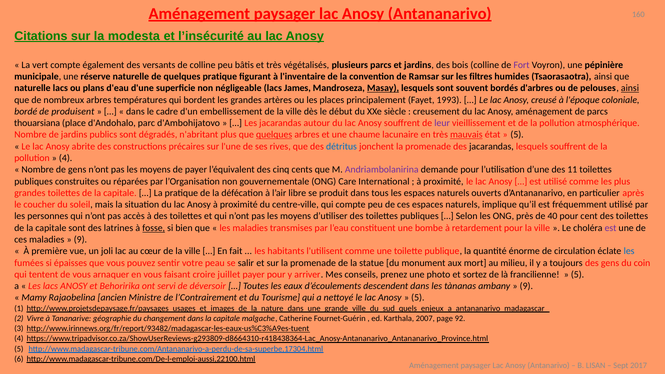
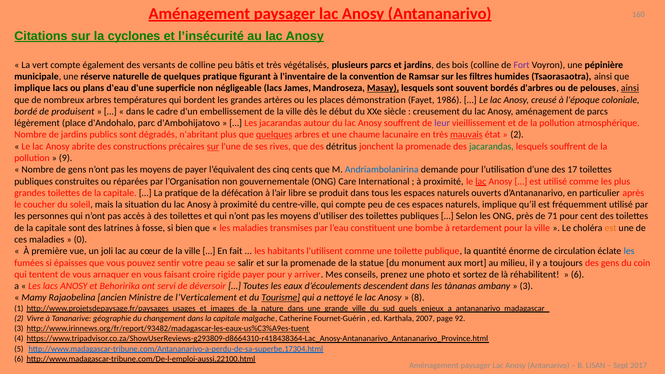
modesta: modesta -> cyclones
naturelle at (32, 88): naturelle -> implique
principalement: principalement -> démonstration
1993: 1993 -> 1986
thouarsiana: thouarsiana -> légèrement
5 at (517, 135): 5 -> 2
sur at (213, 146) underline: none -> present
détritus colour: blue -> black
jacarandas at (491, 146) colour: black -> green
4 at (66, 158): 4 -> 9
Andriambolanirina colour: purple -> blue
11: 11 -> 17
lac at (481, 181) underline: none -> present
40: 40 -> 71
fosse underline: present -> none
est at (611, 228) colour: purple -> orange
9 at (80, 240): 9 -> 0
juillet: juillet -> rigide
francilienne: francilienne -> réhabilitent
5 at (578, 275): 5 -> 6
9 at (526, 286): 9 -> 3
l’Contrairement: l’Contrairement -> l’Verticalement
Tourisme underline: none -> present
5 at (418, 298): 5 -> 8
